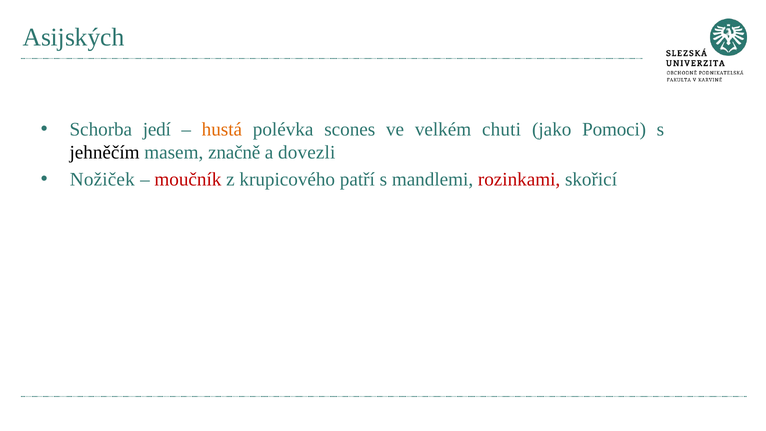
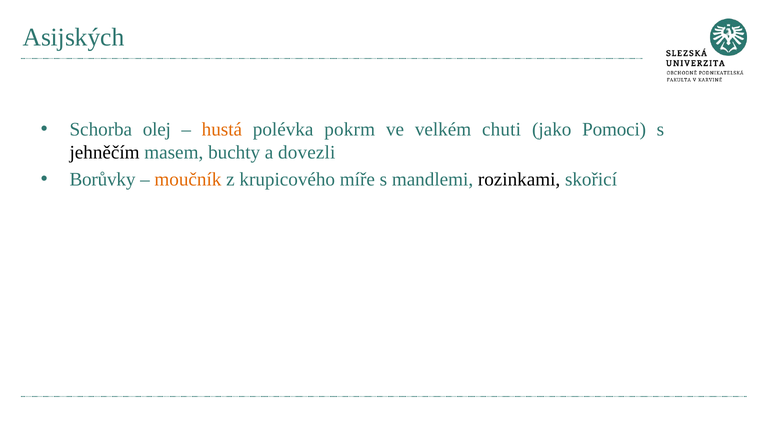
jedí: jedí -> olej
scones: scones -> pokrm
značně: značně -> buchty
Nožiček: Nožiček -> Borůvky
moučník colour: red -> orange
patří: patří -> míře
rozinkami colour: red -> black
